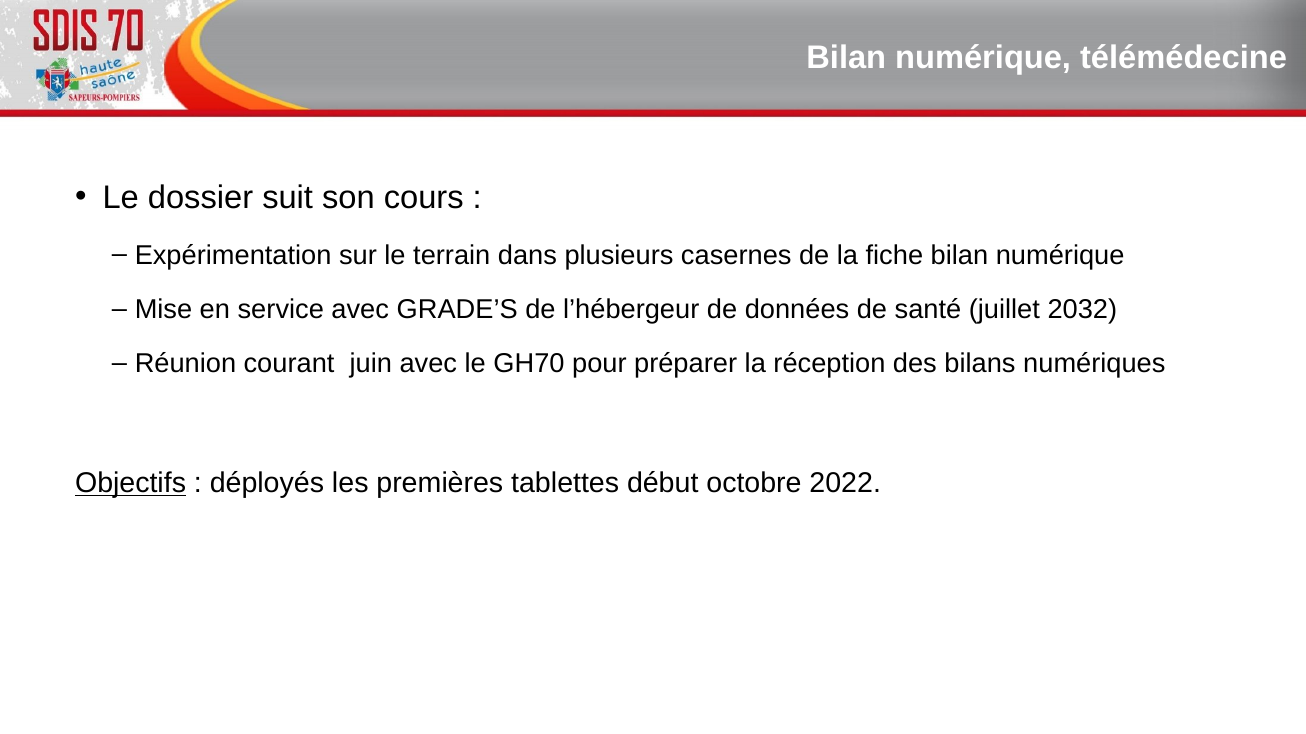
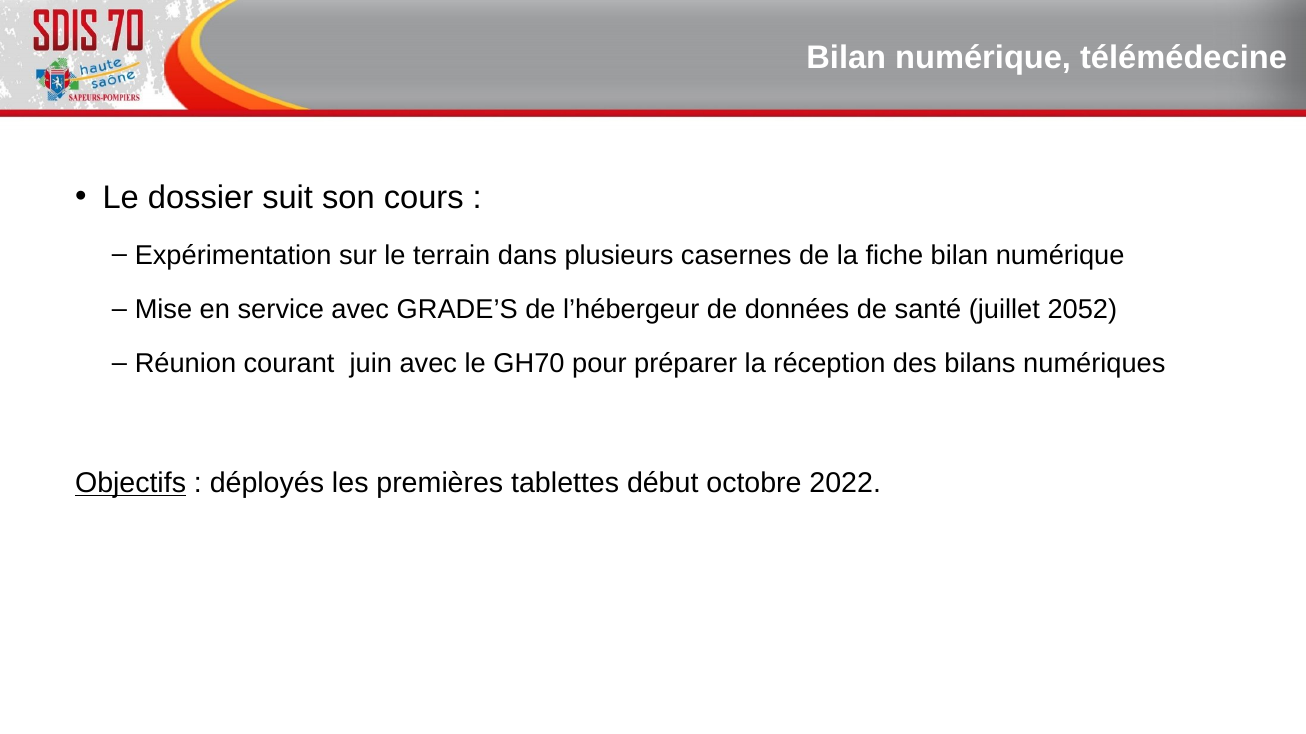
2032: 2032 -> 2052
